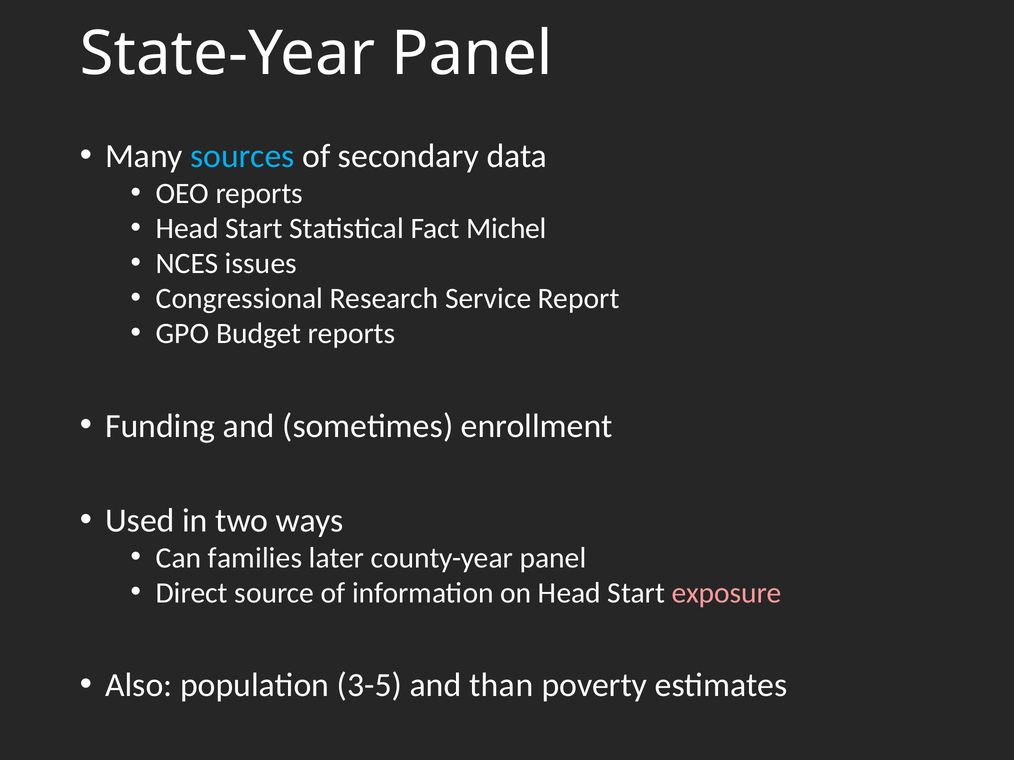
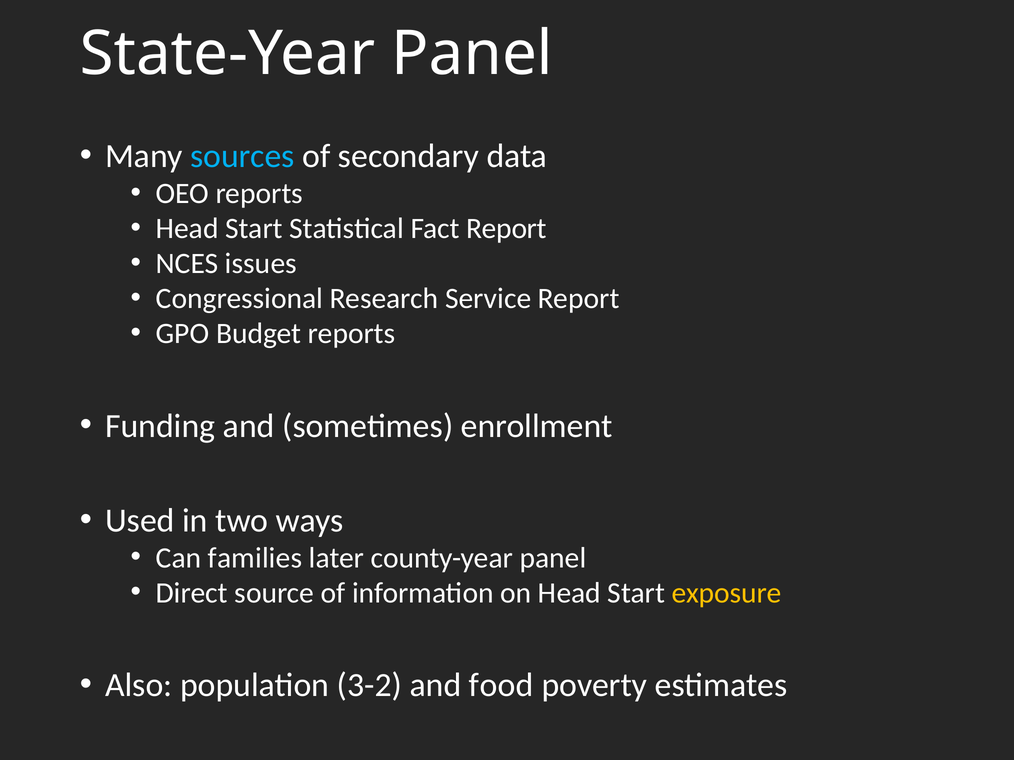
Fact Michel: Michel -> Report
exposure colour: pink -> yellow
3-5: 3-5 -> 3-2
than: than -> food
